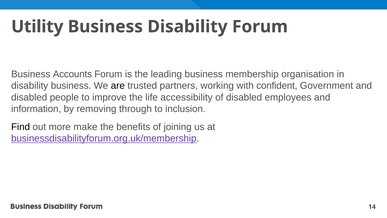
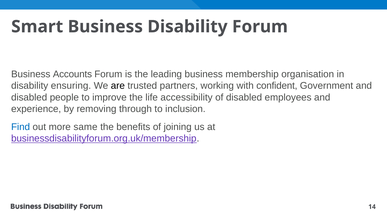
Utility: Utility -> Smart
disability business: business -> ensuring
information: information -> experience
Find colour: black -> blue
make: make -> same
